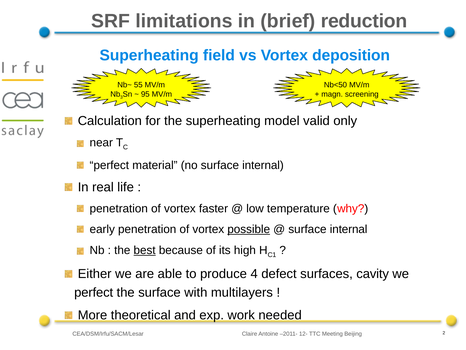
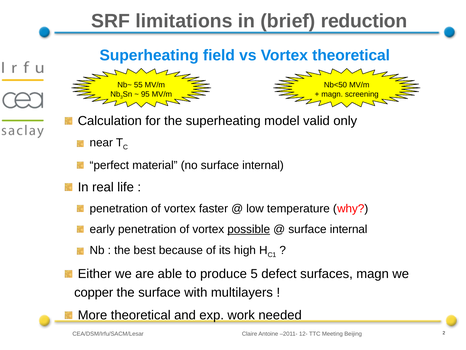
Vortex deposition: deposition -> theoretical
best underline: present -> none
4: 4 -> 5
surfaces cavity: cavity -> magn
perfect at (94, 292): perfect -> copper
